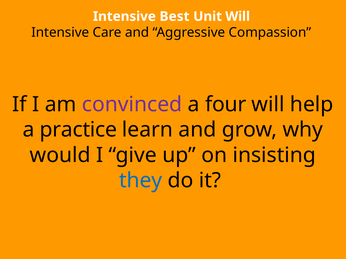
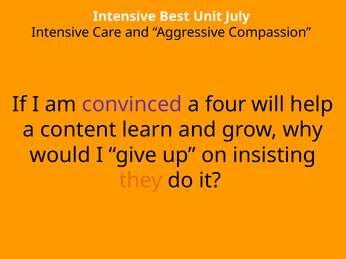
Unit Will: Will -> July
practice: practice -> content
they colour: blue -> orange
